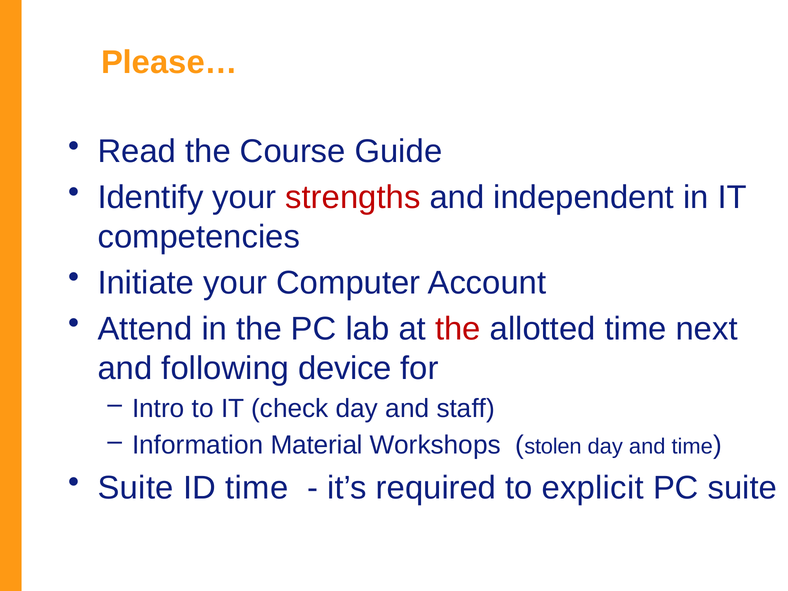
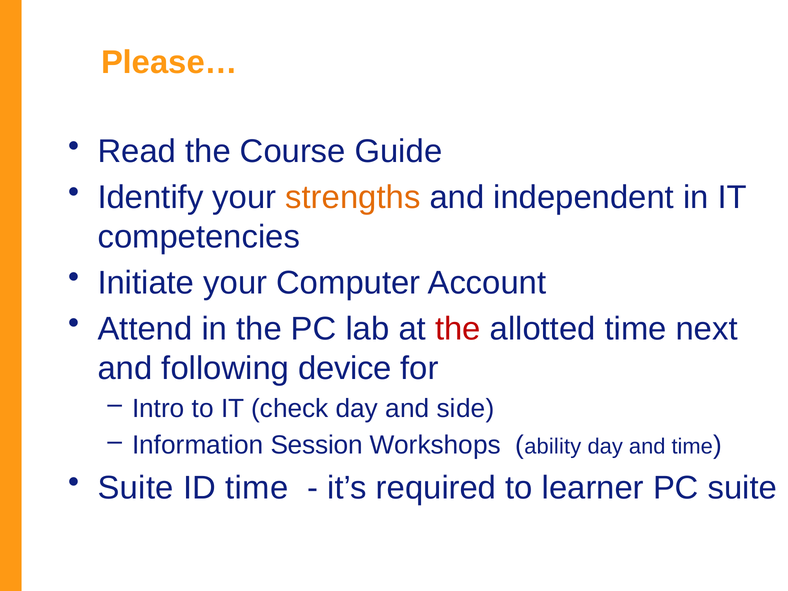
strengths colour: red -> orange
staff: staff -> side
Material: Material -> Session
stolen: stolen -> ability
explicit: explicit -> learner
